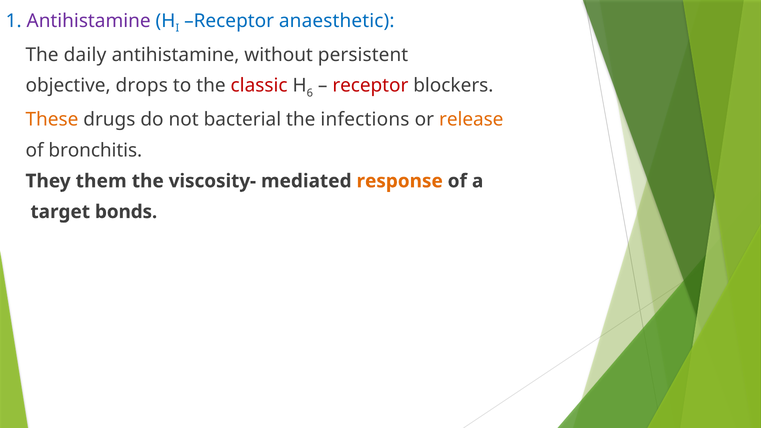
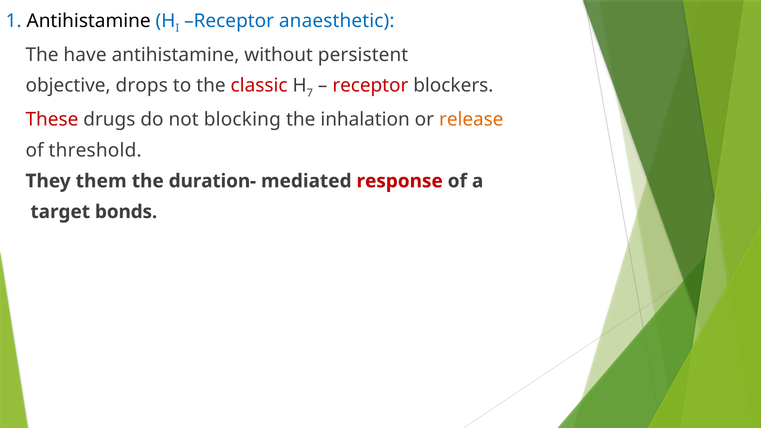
Antihistamine at (89, 21) colour: purple -> black
daily: daily -> have
6: 6 -> 7
These colour: orange -> red
bacterial: bacterial -> blocking
infections: infections -> inhalation
bronchitis: bronchitis -> threshold
viscosity-: viscosity- -> duration-
response colour: orange -> red
